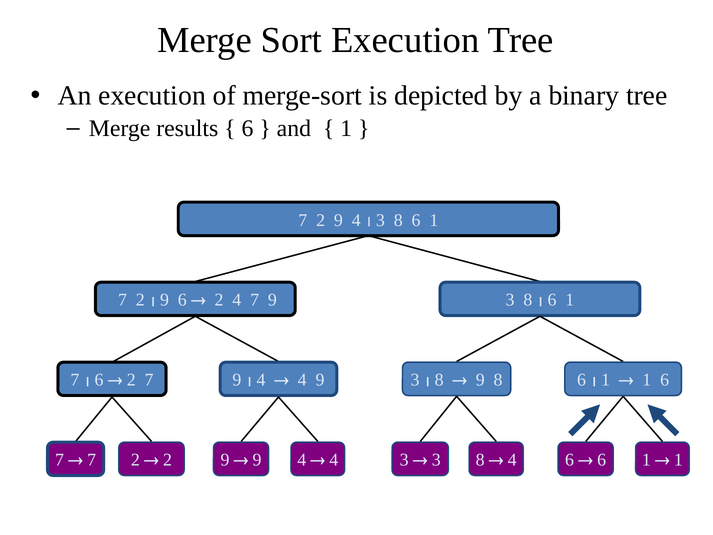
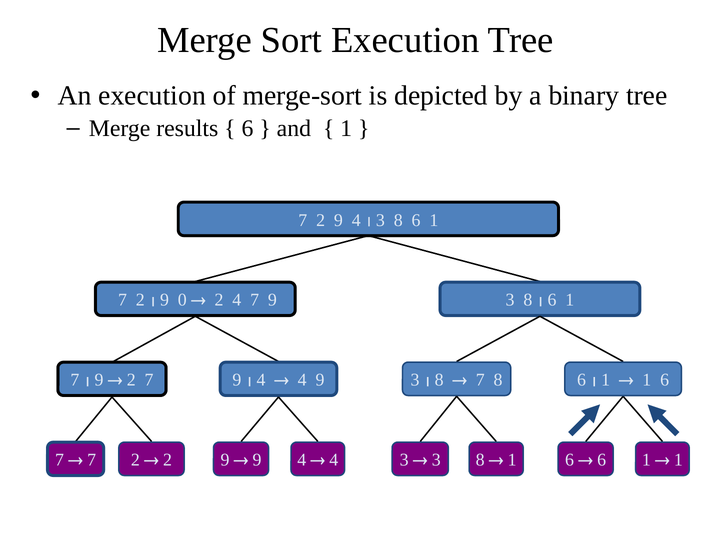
9 6: 6 -> 0
6 at (99, 380): 6 -> 9
9 at (480, 380): 9 -> 7
4 at (512, 460): 4 -> 1
